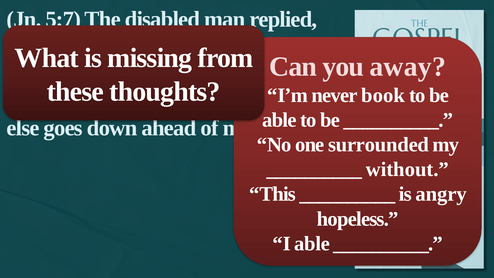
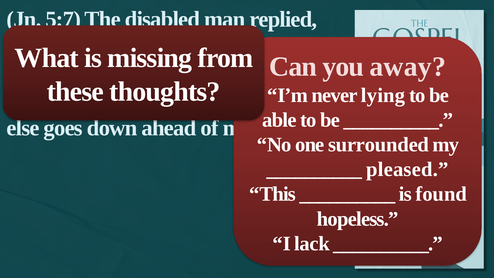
book: book -> lying
without: without -> pleased
angry: angry -> found
I able: able -> lack
